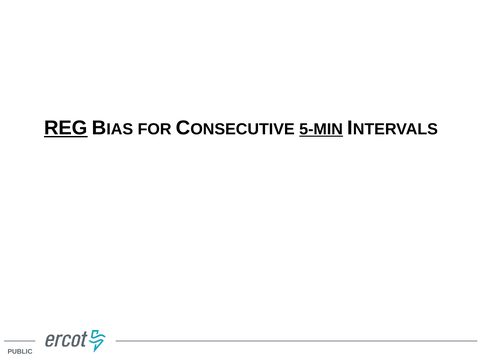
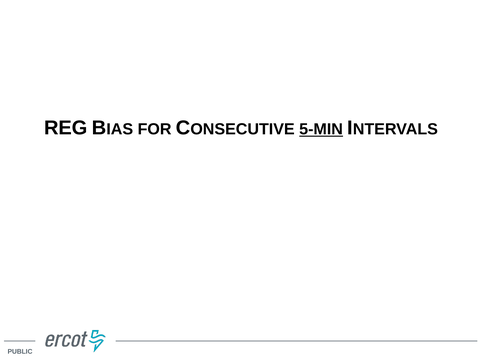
REG underline: present -> none
